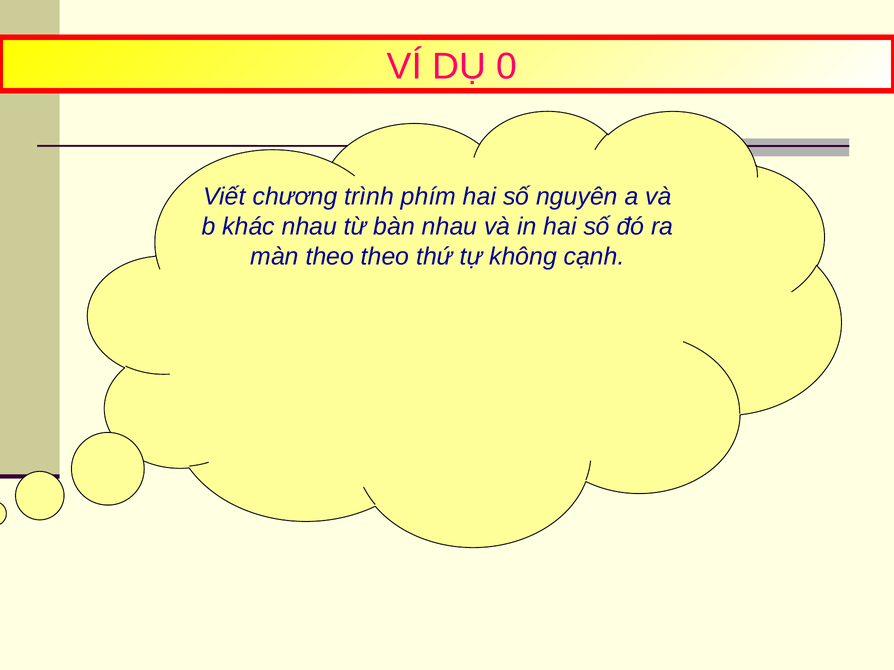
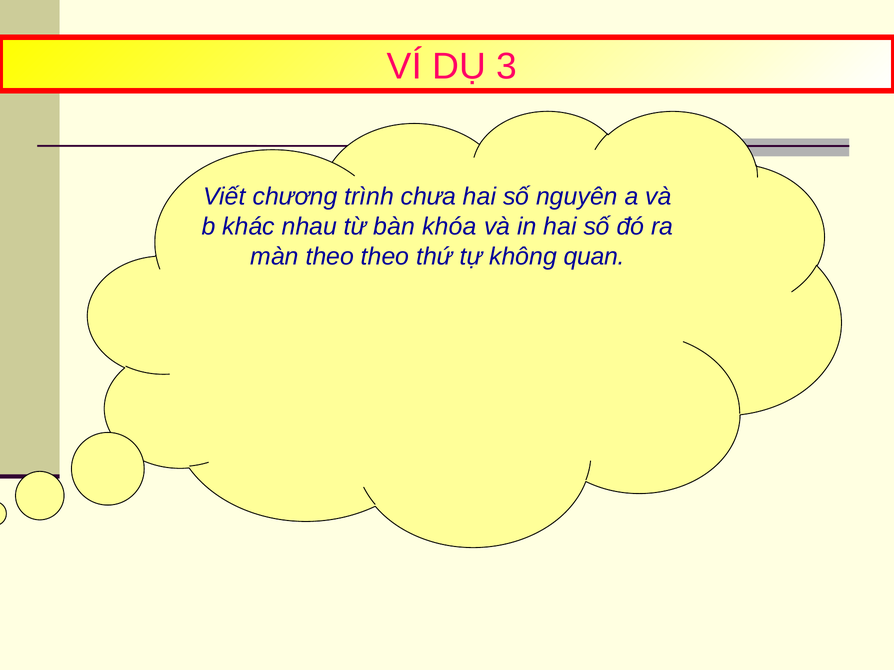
0: 0 -> 3
phím: phím -> chưa
bàn nhau: nhau -> khóa
cạnh: cạnh -> quan
